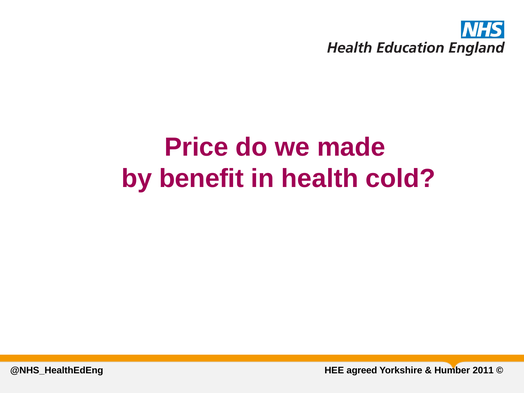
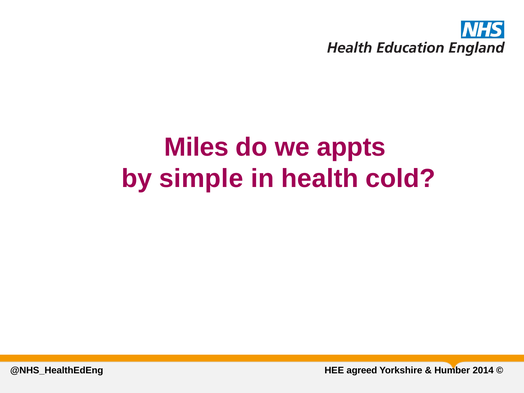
Price: Price -> Miles
made: made -> appts
benefit: benefit -> simple
2011: 2011 -> 2014
